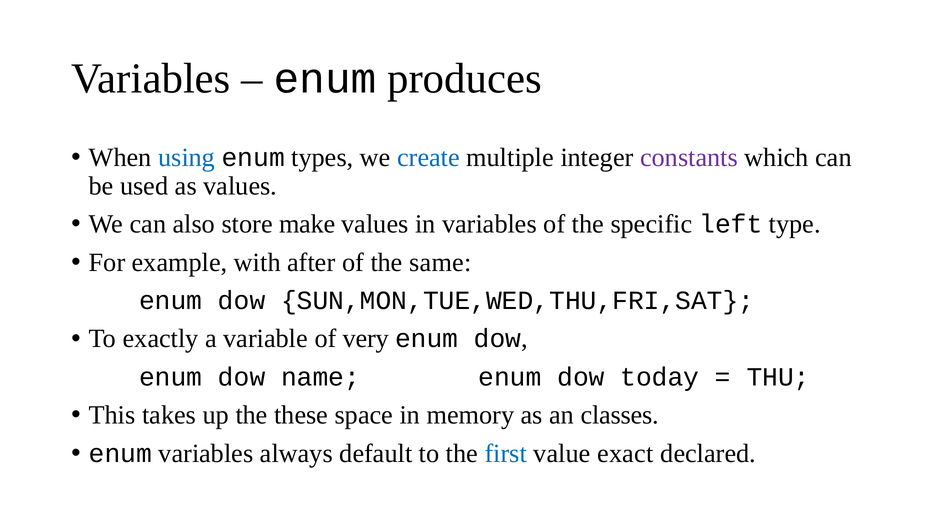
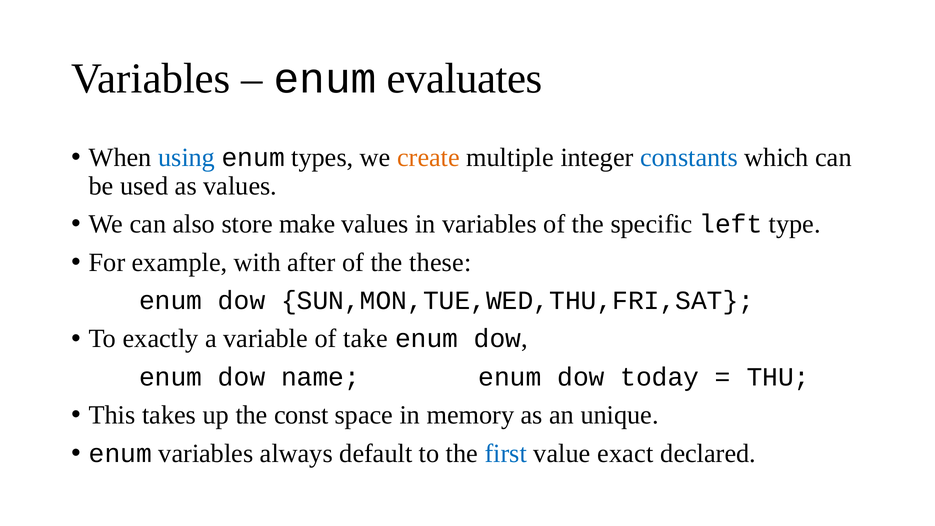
produces: produces -> evaluates
create colour: blue -> orange
constants colour: purple -> blue
same: same -> these
very: very -> take
these: these -> const
classes: classes -> unique
